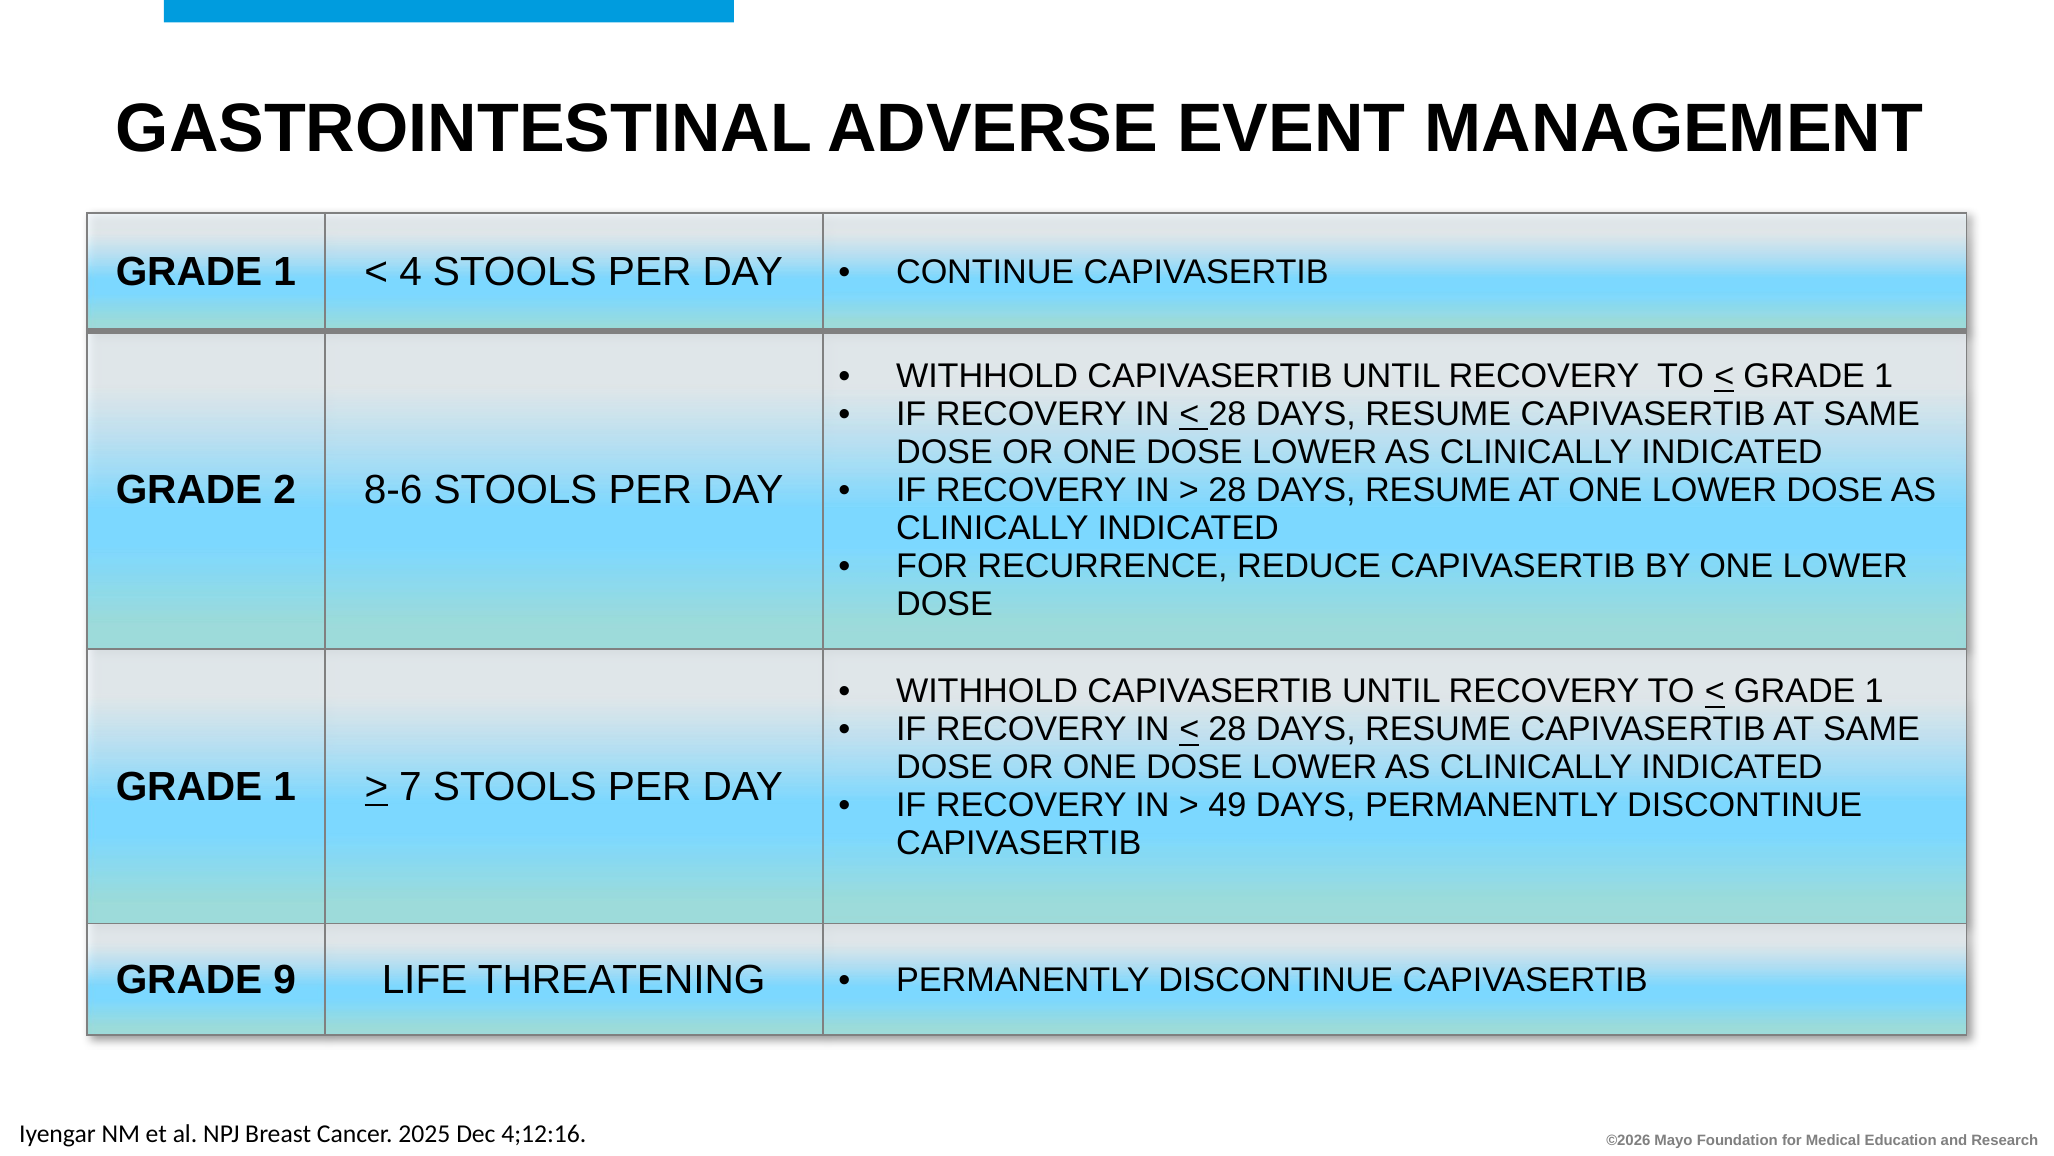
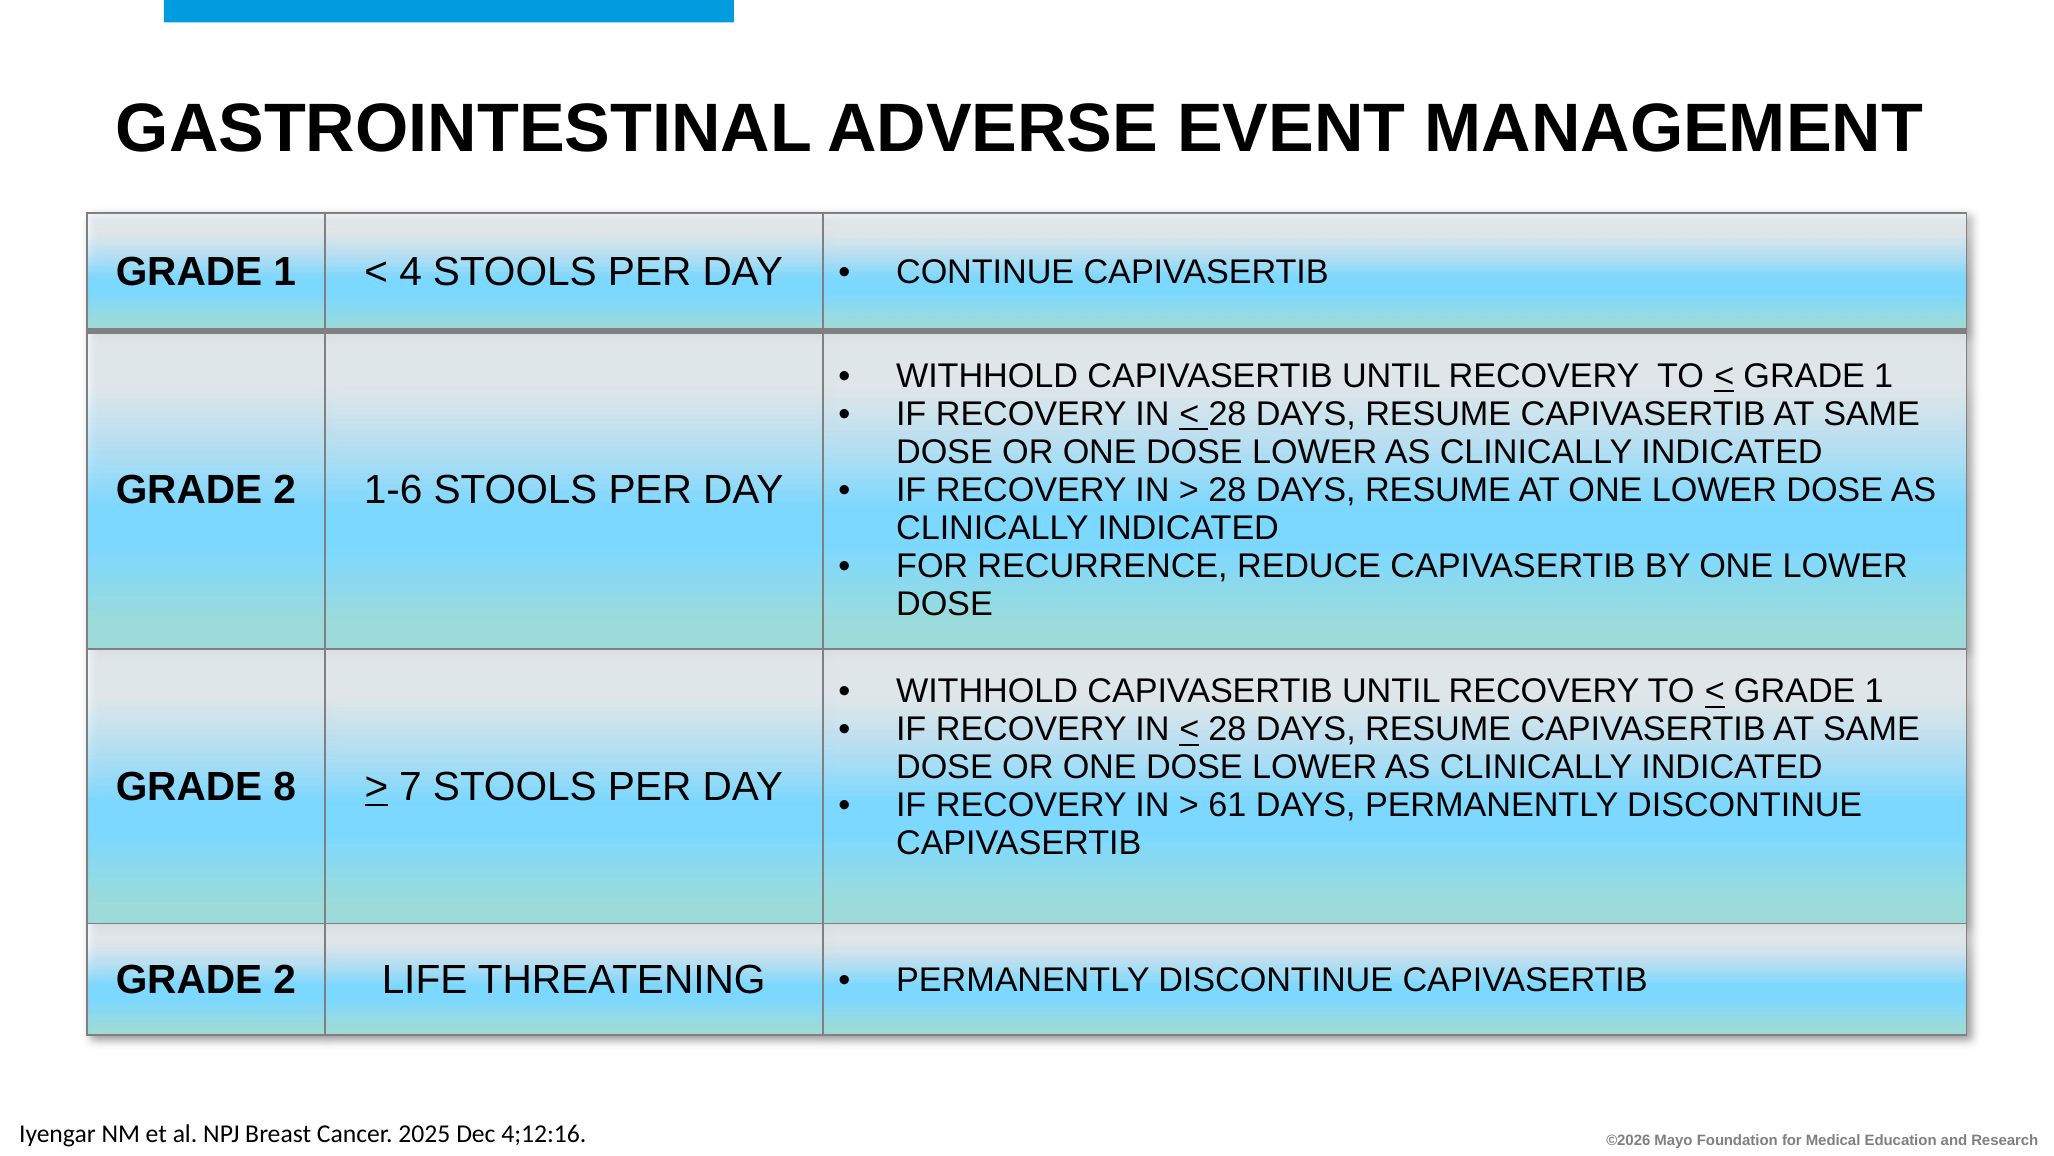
8-6: 8-6 -> 1-6
1 at (285, 786): 1 -> 8
49: 49 -> 61
9 at (285, 979): 9 -> 2
